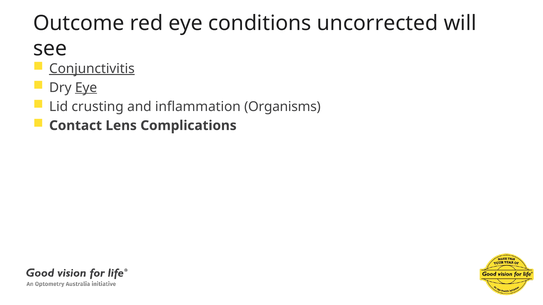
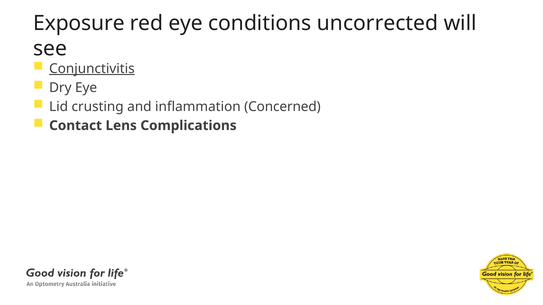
Outcome: Outcome -> Exposure
Eye at (86, 88) underline: present -> none
Organisms: Organisms -> Concerned
